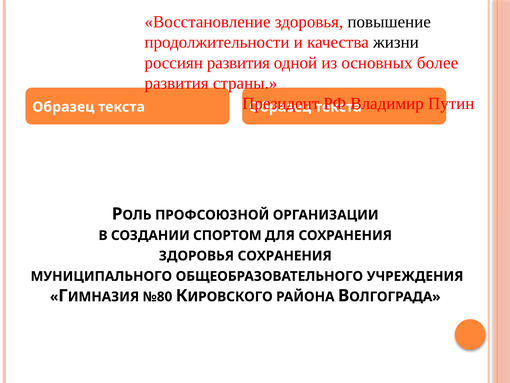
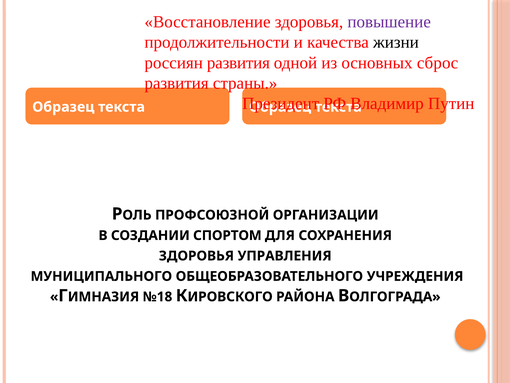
повышение colour: black -> purple
более: более -> сброс
ЗДОРОВЬЯ СОХРАНЕНИЯ: СОХРАНЕНИЯ -> УПРАВЛЕНИЯ
№80: №80 -> №18
